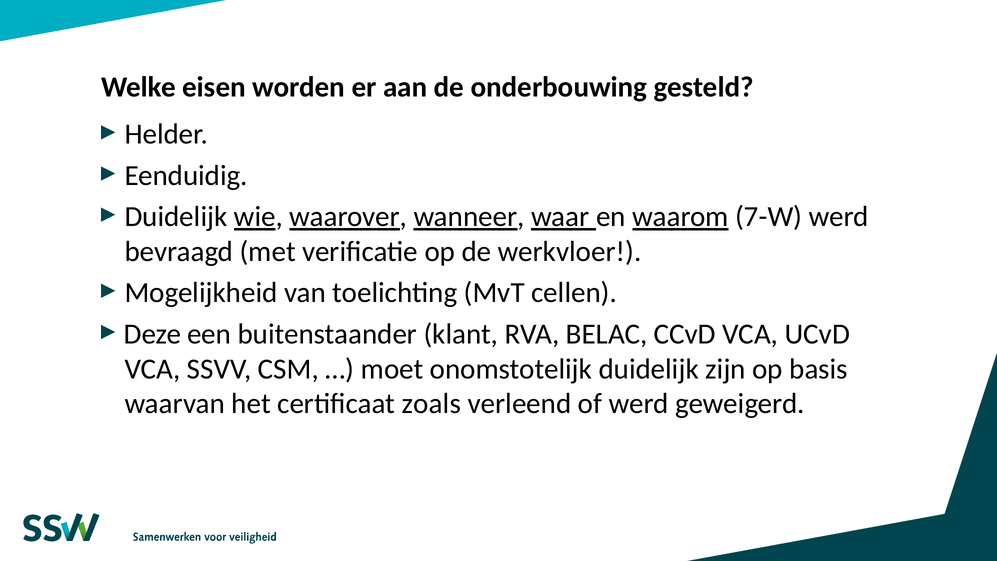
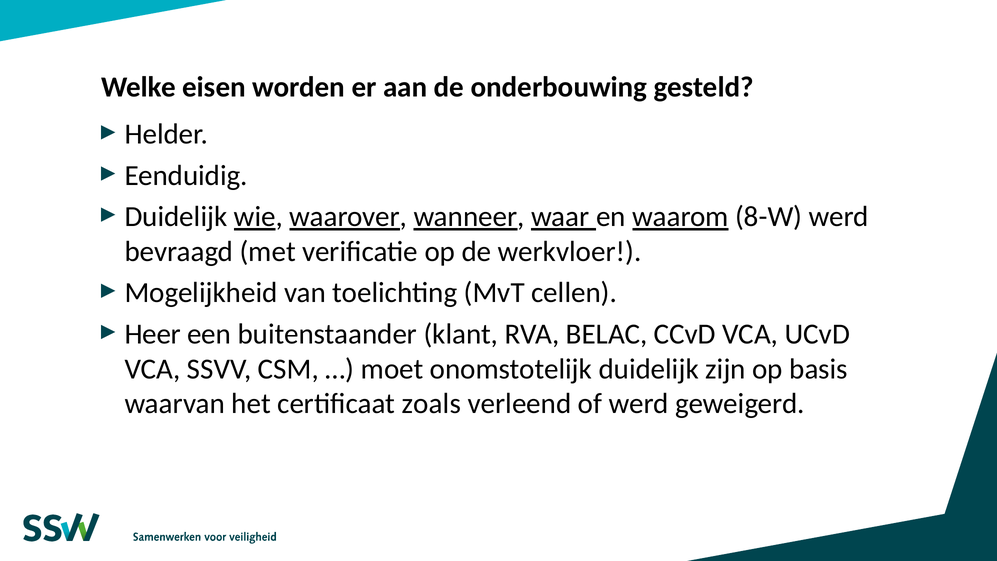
7-W: 7-W -> 8-W
Deze: Deze -> Heer
